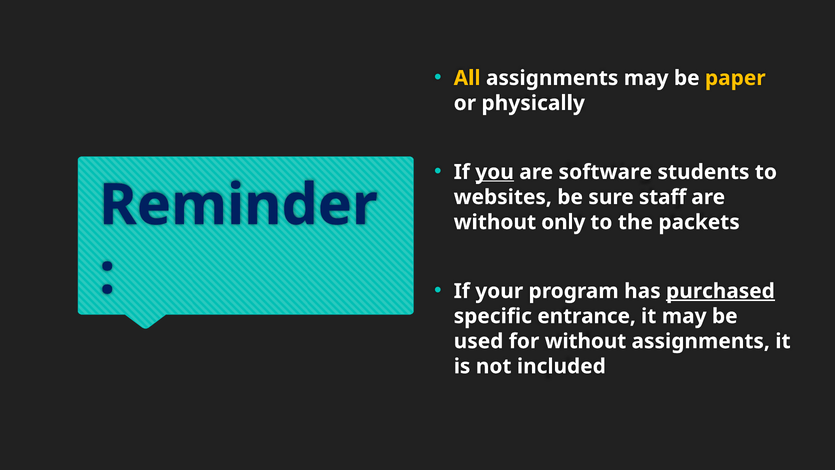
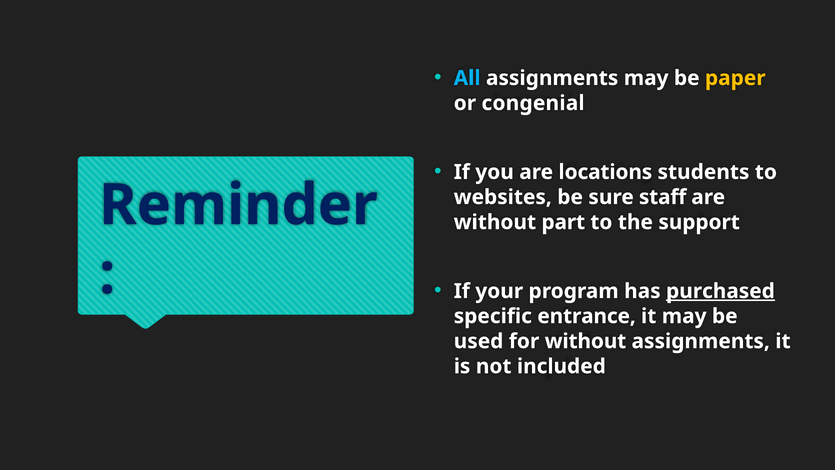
All colour: yellow -> light blue
physically: physically -> congenial
you underline: present -> none
software: software -> locations
only: only -> part
packets: packets -> support
